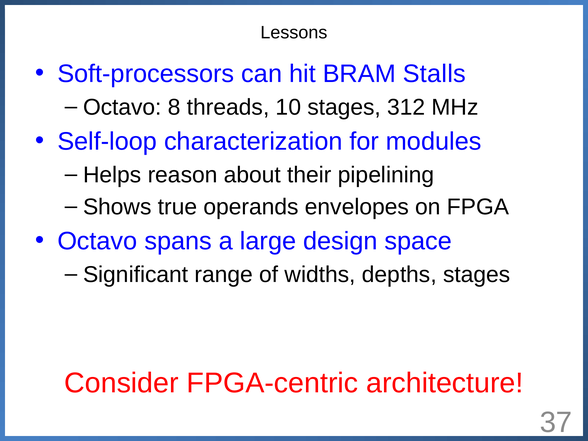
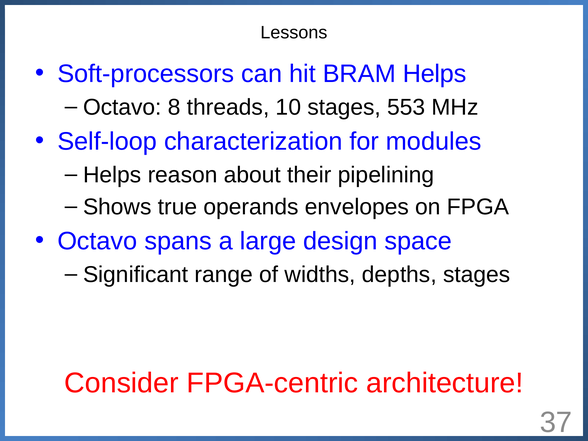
BRAM Stalls: Stalls -> Helps
312: 312 -> 553
